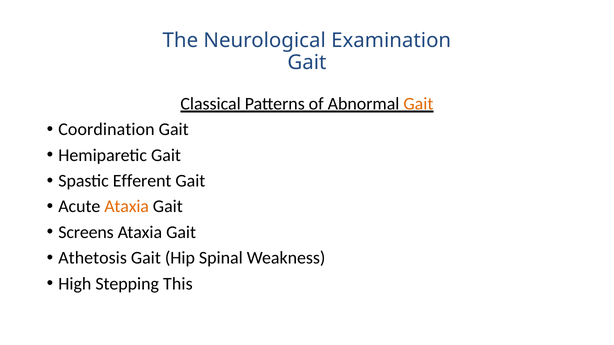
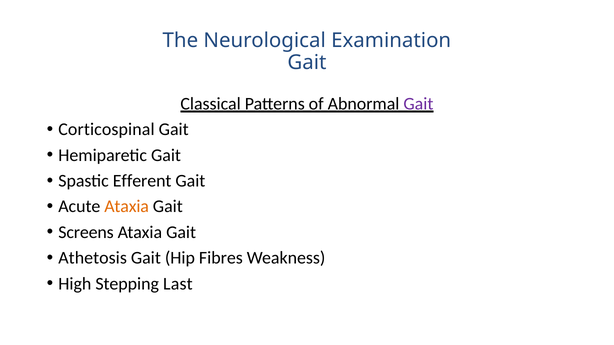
Gait at (418, 104) colour: orange -> purple
Coordination: Coordination -> Corticospinal
Spinal: Spinal -> Fibres
This: This -> Last
